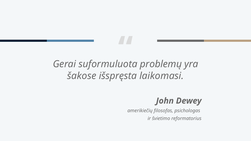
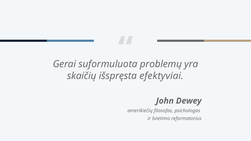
šakose: šakose -> skaičių
laikomasi: laikomasi -> efektyviai
